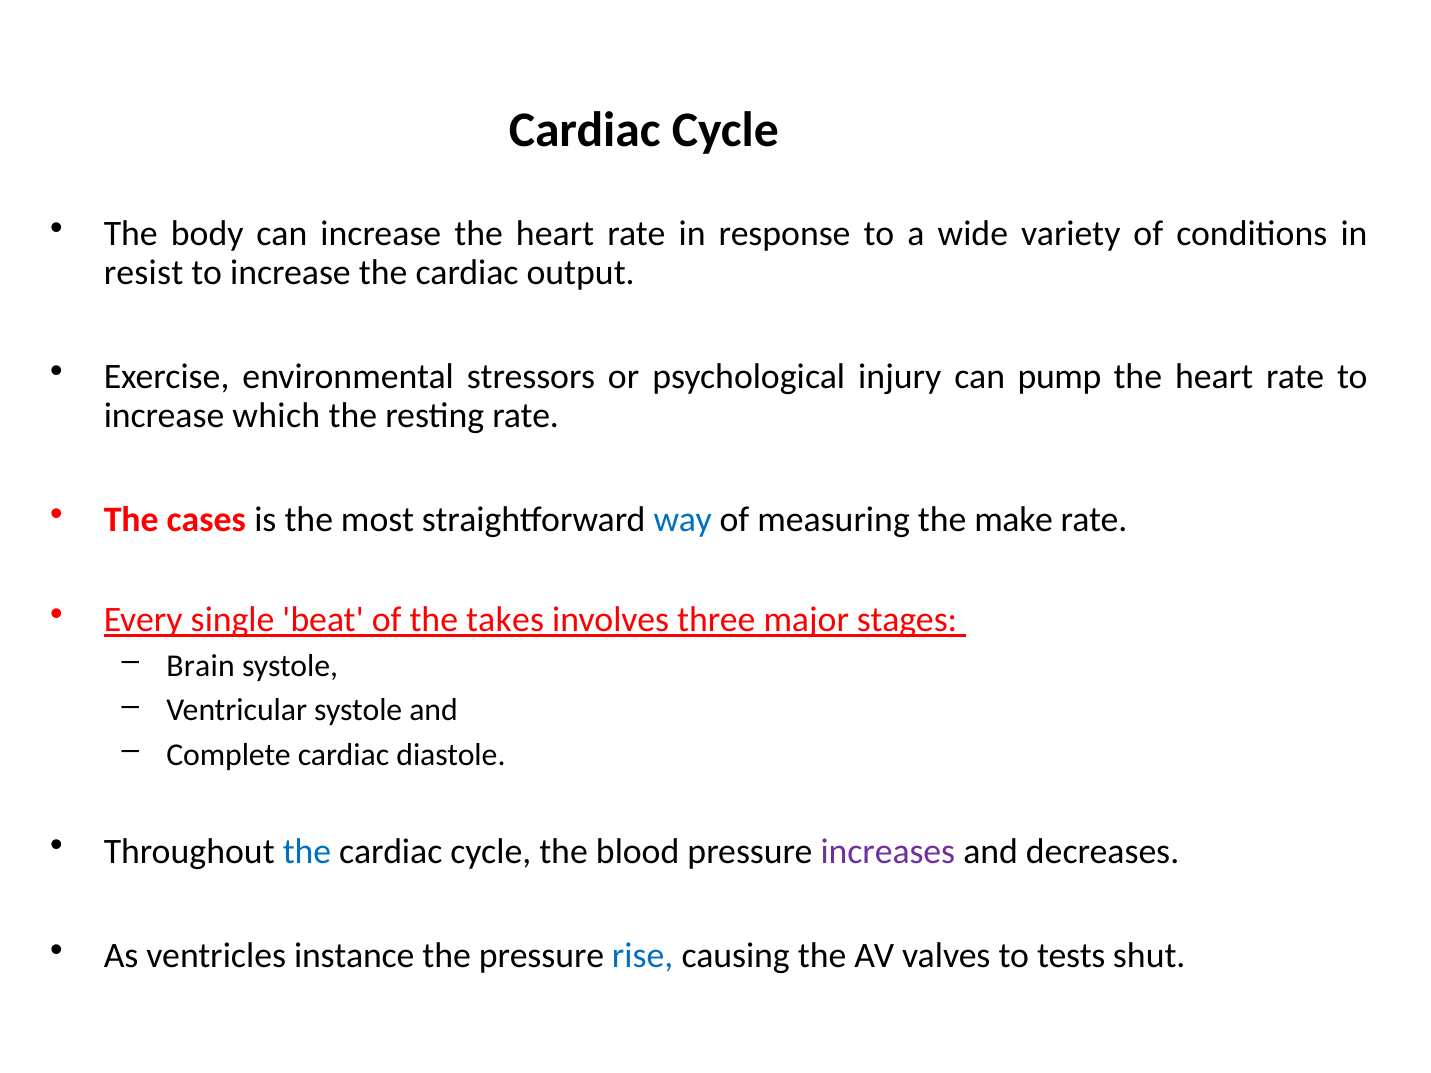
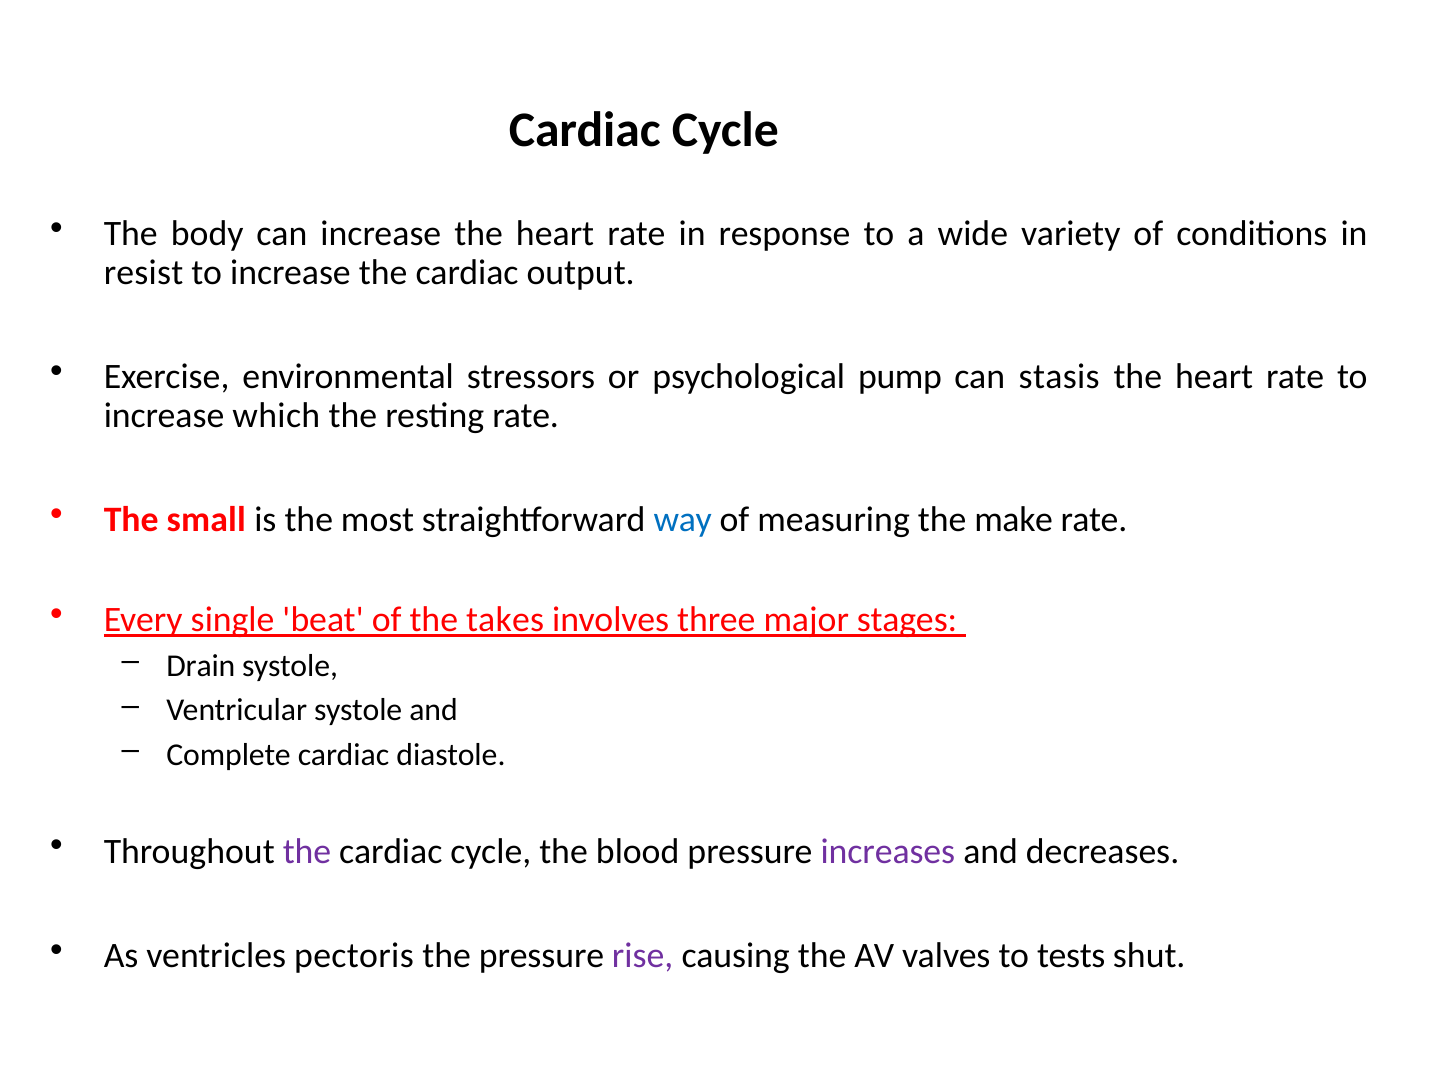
injury: injury -> pump
pump: pump -> stasis
cases: cases -> small
Brain: Brain -> Drain
the at (307, 851) colour: blue -> purple
instance: instance -> pectoris
rise colour: blue -> purple
